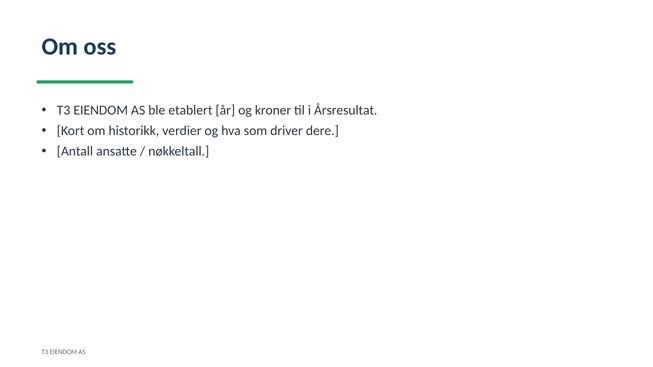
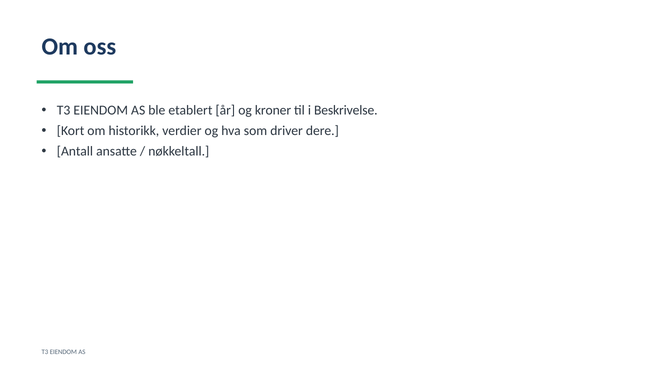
Årsresultat: Årsresultat -> Beskrivelse
